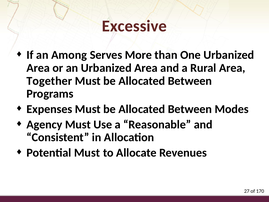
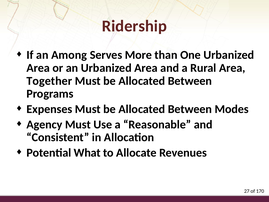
Excessive: Excessive -> Ridership
Potential Must: Must -> What
